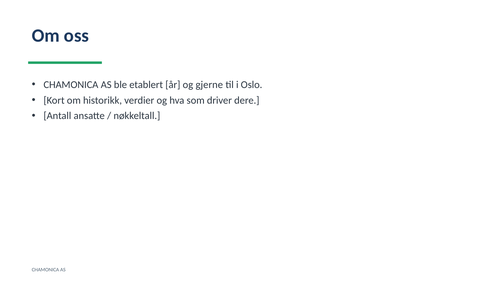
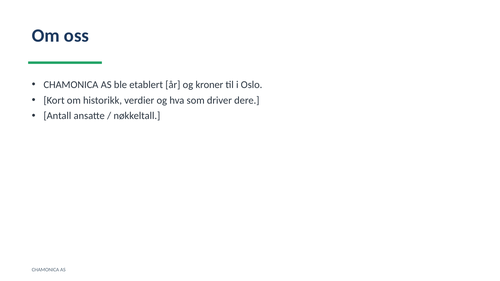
gjerne: gjerne -> kroner
